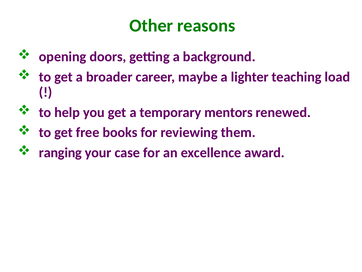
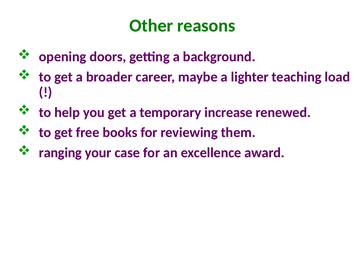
mentors: mentors -> increase
